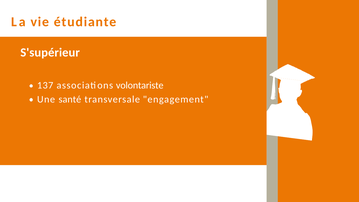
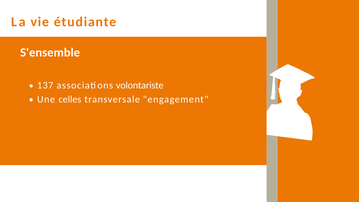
S'supérieur: S'supérieur -> S'ensemble
santé: santé -> celles
